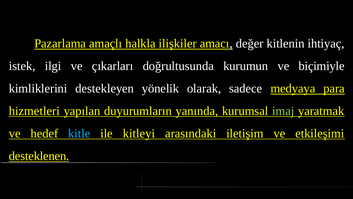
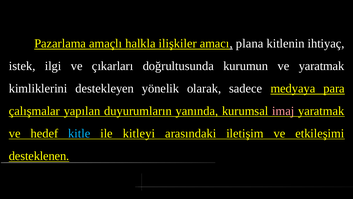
değer: değer -> plana
ve biçimiyle: biçimiyle -> yaratmak
hizmetleri: hizmetleri -> çalışmalar
imaj colour: light green -> pink
